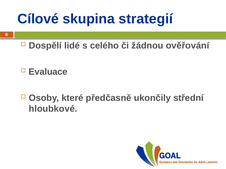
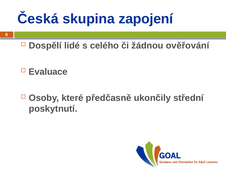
Cílové: Cílové -> Česká
strategií: strategií -> zapojení
hloubkové: hloubkové -> poskytnutí
